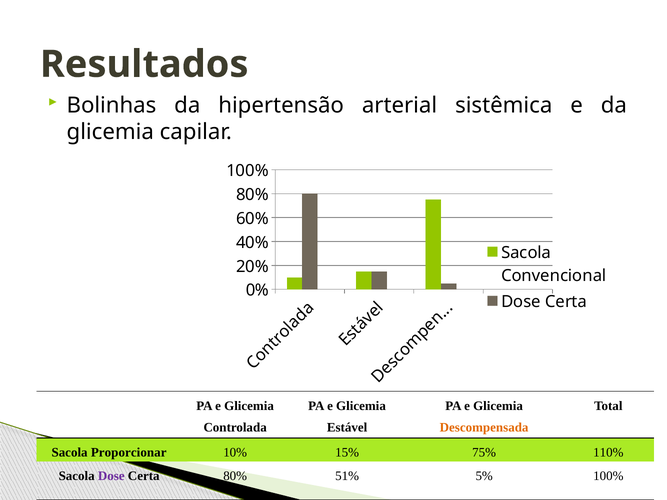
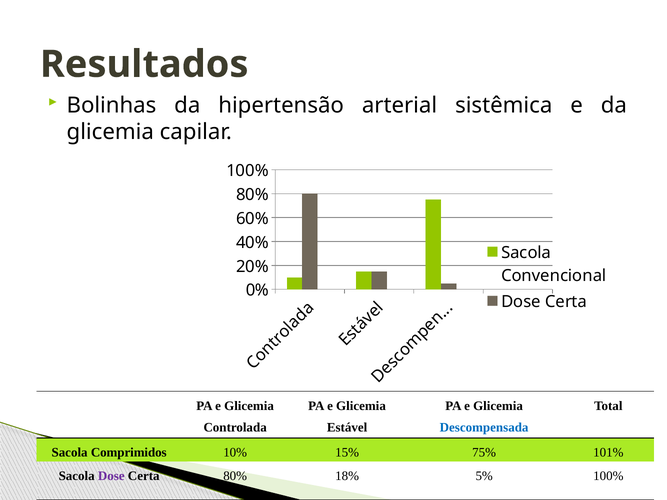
Descompensada colour: orange -> blue
Proporcionar: Proporcionar -> Comprimidos
110%: 110% -> 101%
51%: 51% -> 18%
